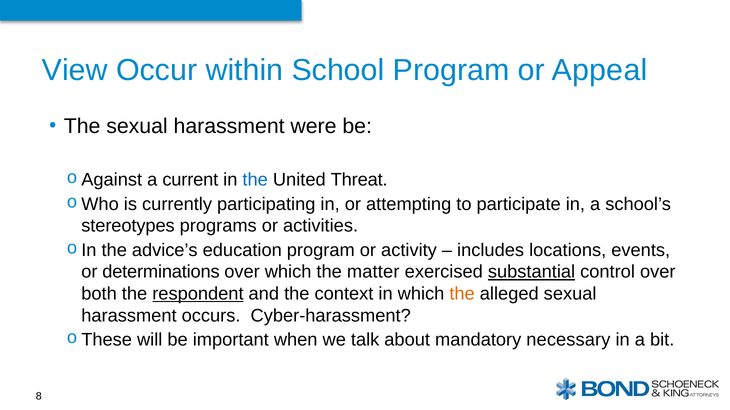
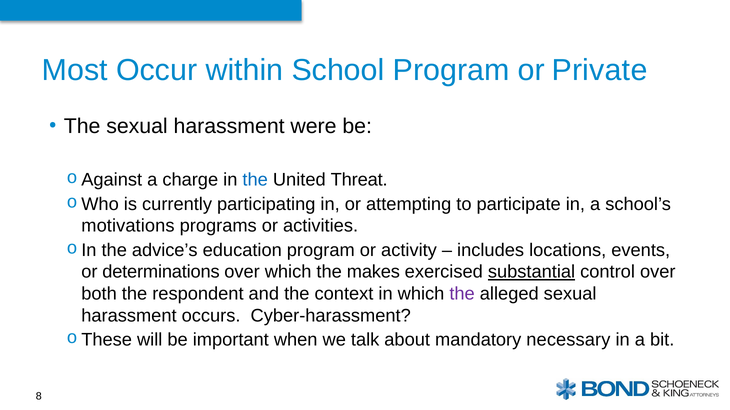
View: View -> Most
Appeal: Appeal -> Private
current: current -> charge
stereotypes: stereotypes -> motivations
matter: matter -> makes
respondent underline: present -> none
the at (462, 294) colour: orange -> purple
